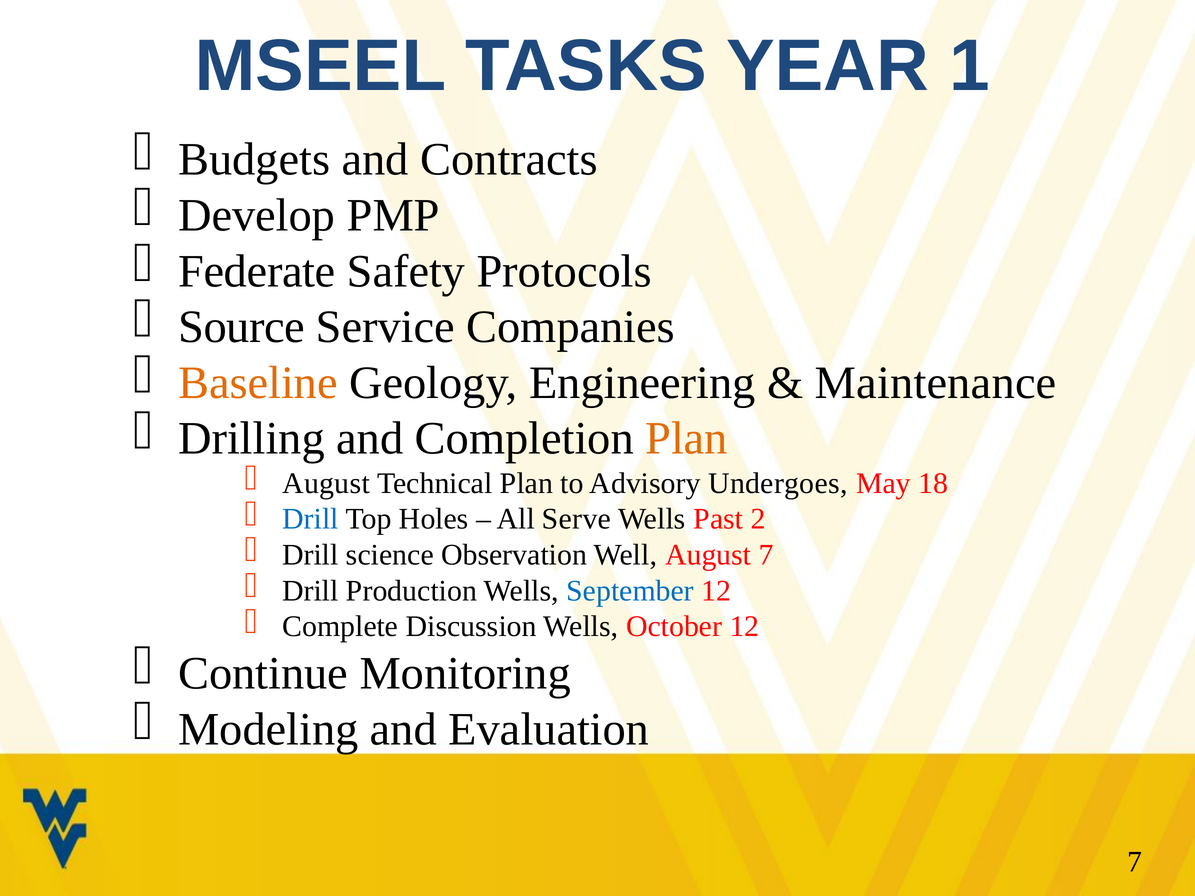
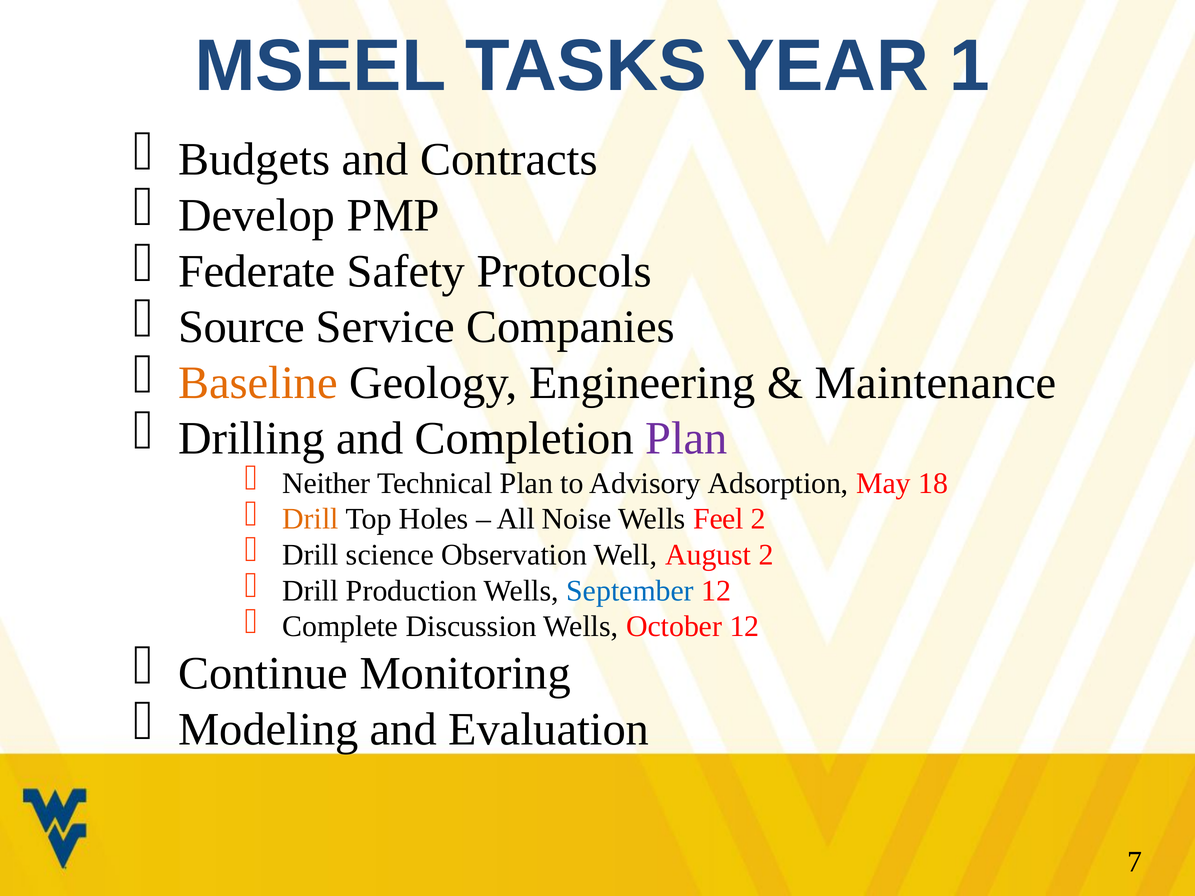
Plan at (687, 439) colour: orange -> purple
August at (326, 483): August -> Neither
Undergoes: Undergoes -> Adsorption
Drill at (310, 519) colour: blue -> orange
Serve: Serve -> Noise
Past: Past -> Feel
August 7: 7 -> 2
